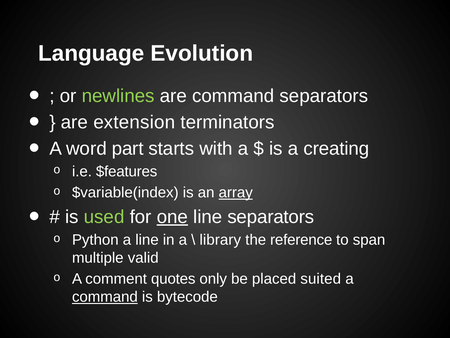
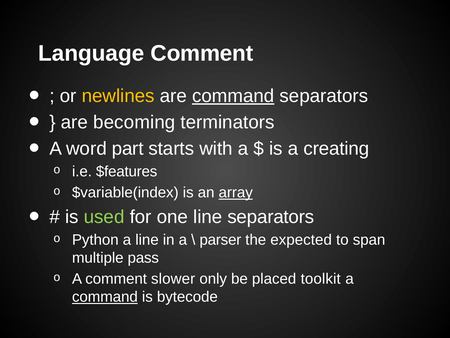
Language Evolution: Evolution -> Comment
newlines colour: light green -> yellow
command at (233, 96) underline: none -> present
extension: extension -> becoming
one underline: present -> none
library: library -> parser
reference: reference -> expected
valid: valid -> pass
quotes: quotes -> slower
suited: suited -> toolkit
